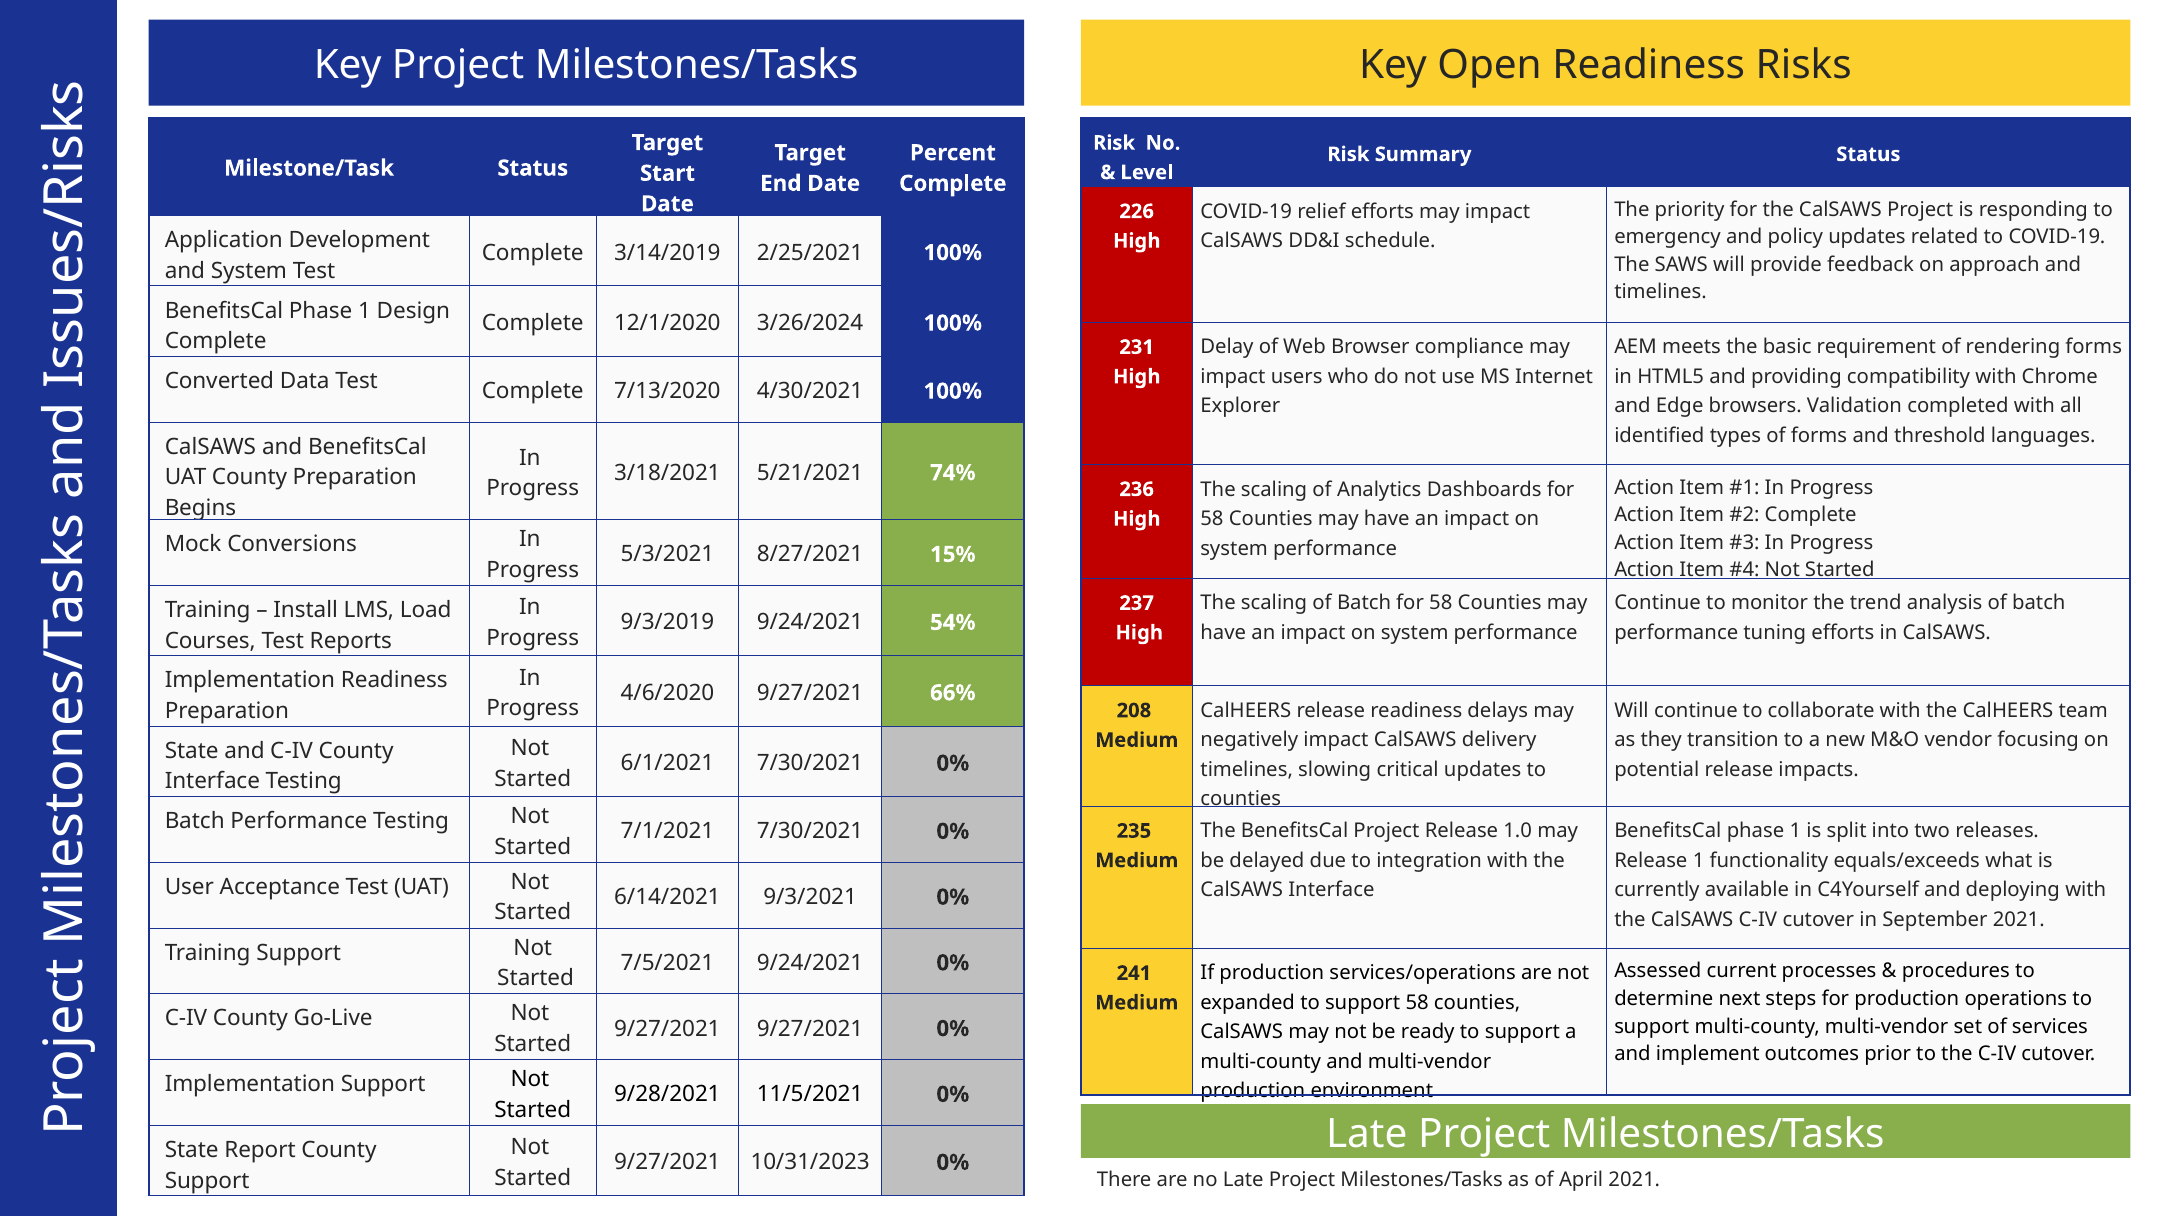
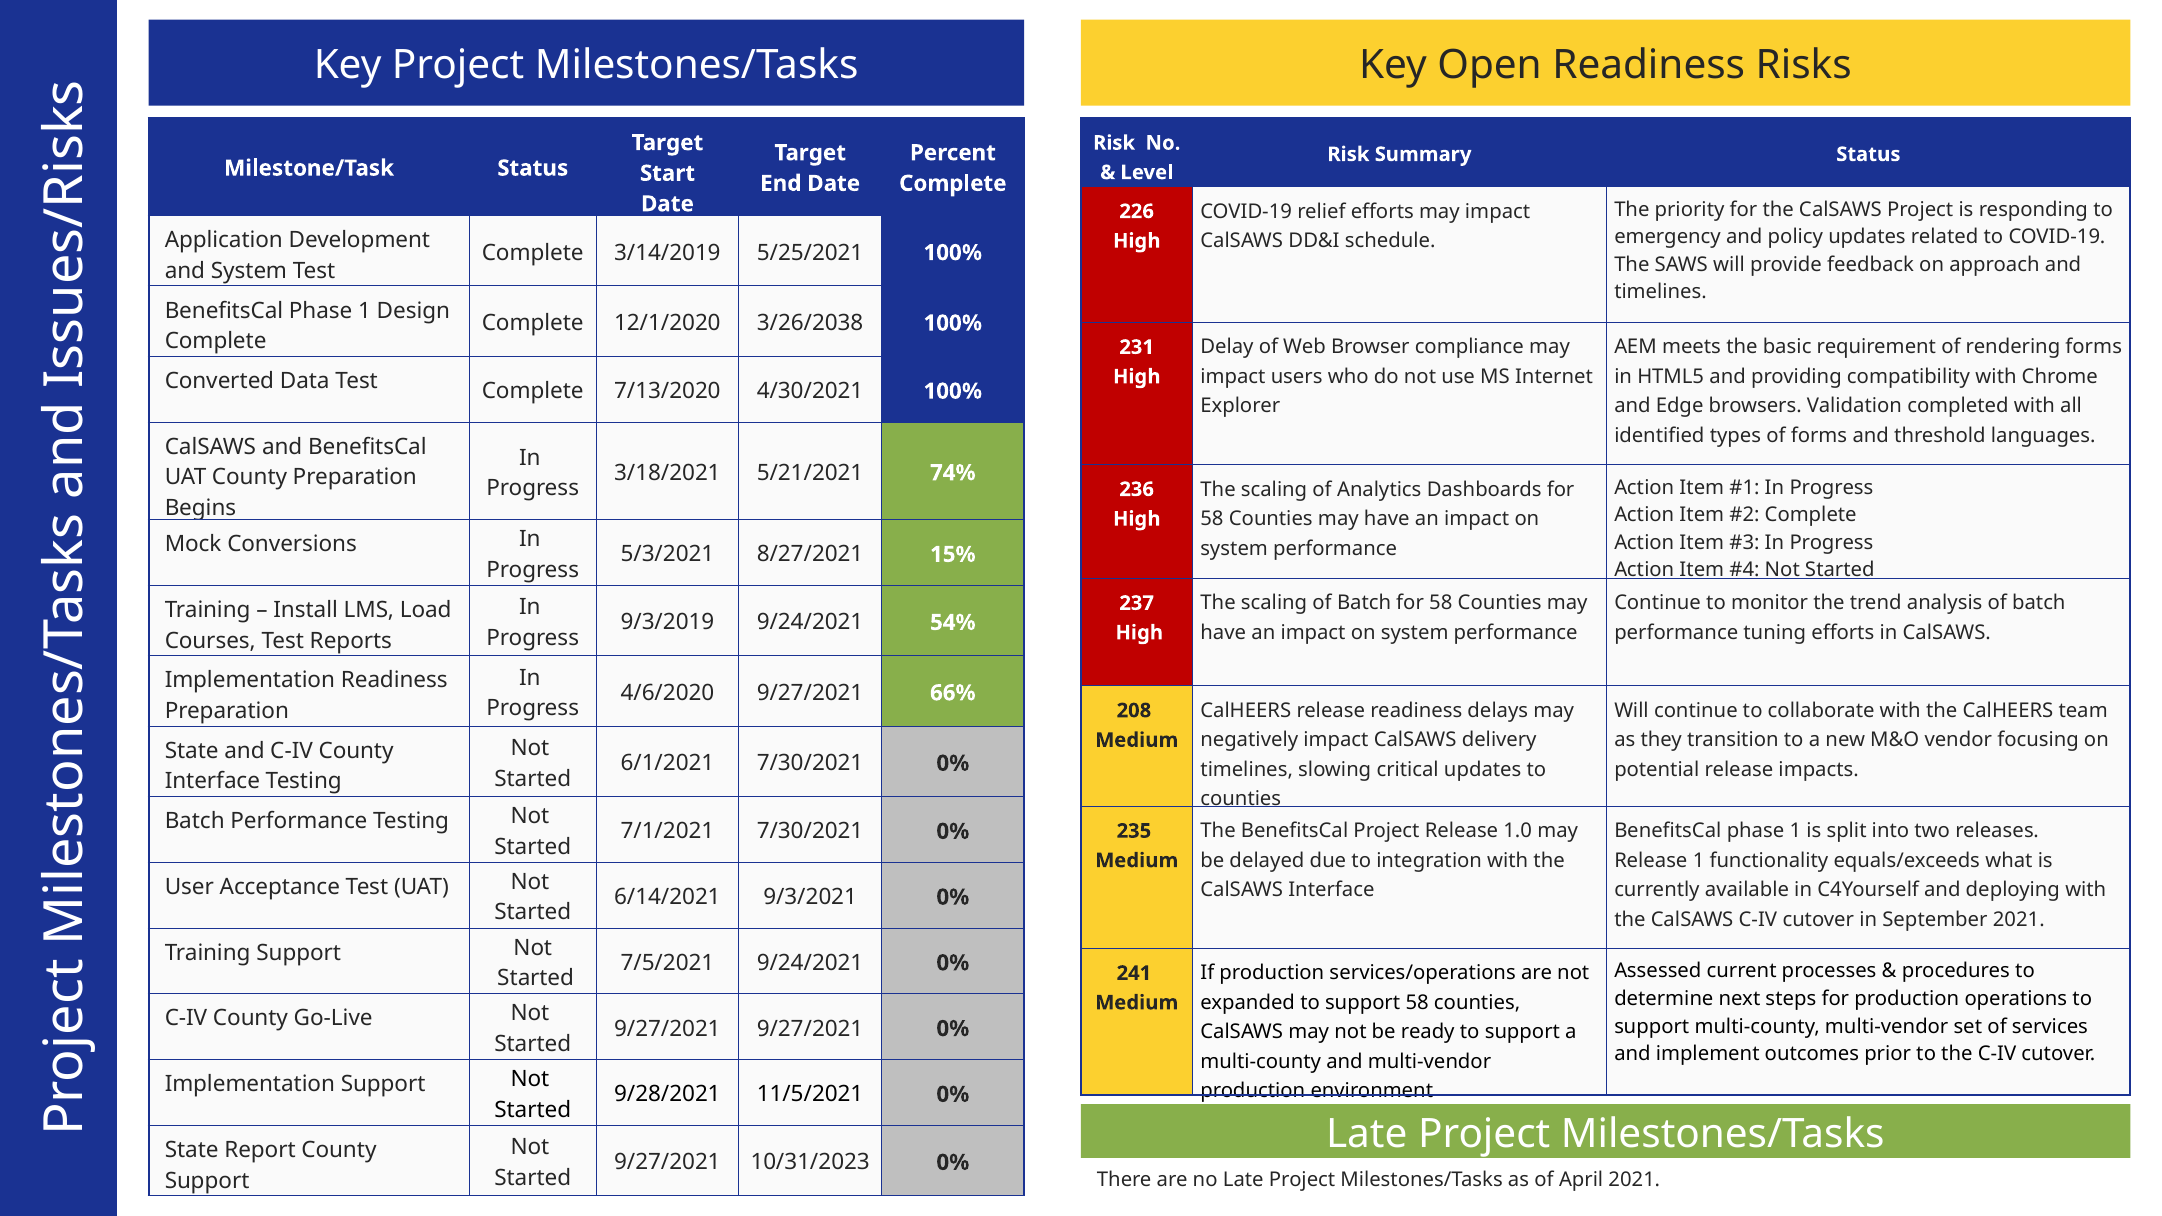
2/25/2021: 2/25/2021 -> 5/25/2021
3/26/2024: 3/26/2024 -> 3/26/2038
